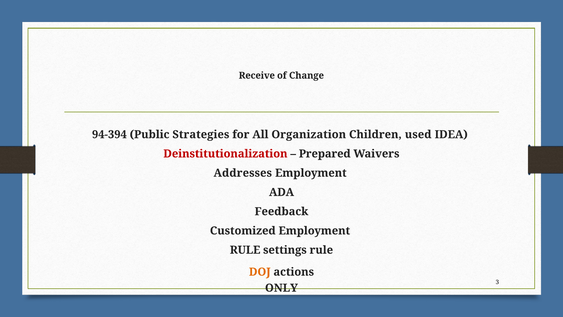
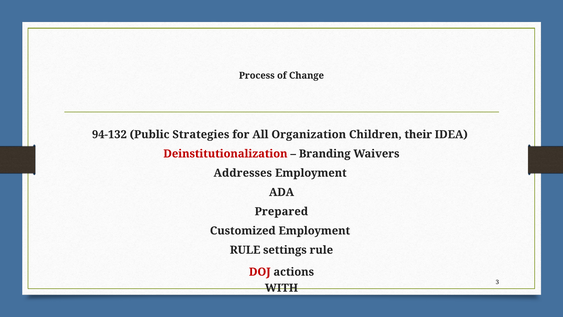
Receive: Receive -> Process
94-394: 94-394 -> 94-132
used: used -> their
Prepared: Prepared -> Branding
Feedback: Feedback -> Prepared
DOJ colour: orange -> red
ONLY: ONLY -> WITH
